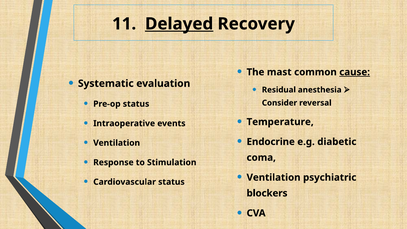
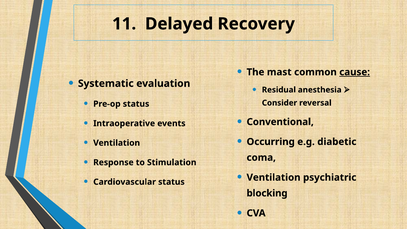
Delayed underline: present -> none
Temperature: Temperature -> Conventional
Endocrine: Endocrine -> Occurring
blockers: blockers -> blocking
